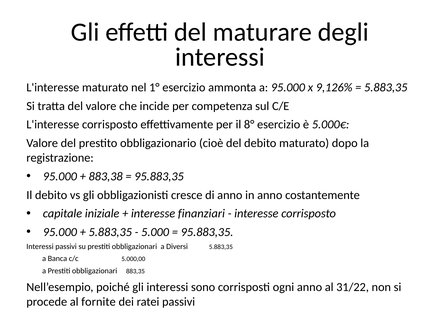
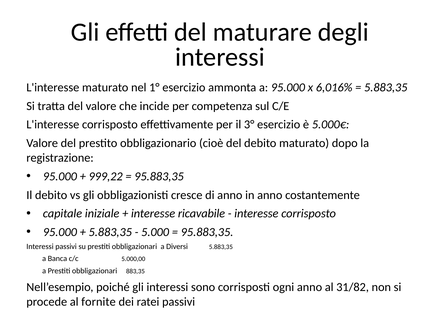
9,126%: 9,126% -> 6,016%
8°: 8° -> 3°
883,38: 883,38 -> 999,22
finanziari: finanziari -> ricavabile
31/22: 31/22 -> 31/82
